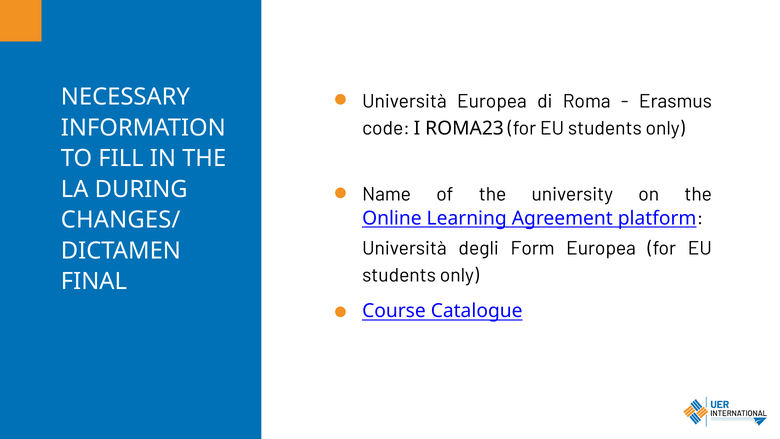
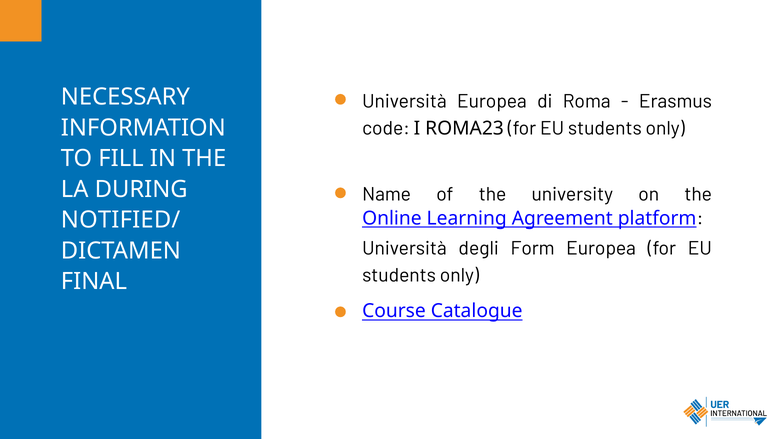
CHANGES/: CHANGES/ -> NOTIFIED/
